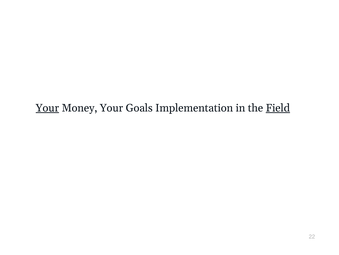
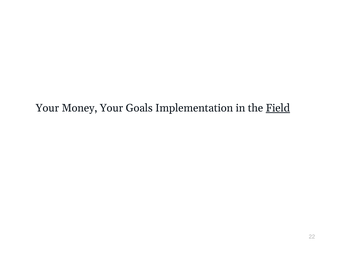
Your at (47, 108) underline: present -> none
